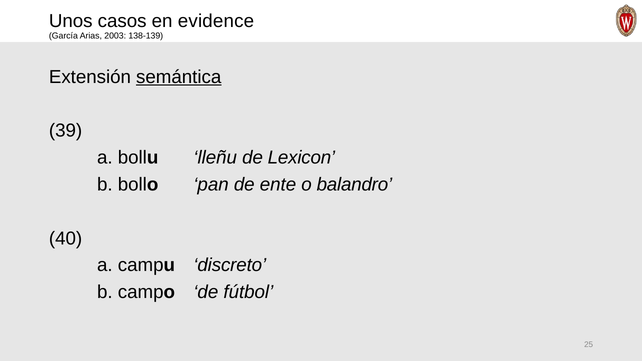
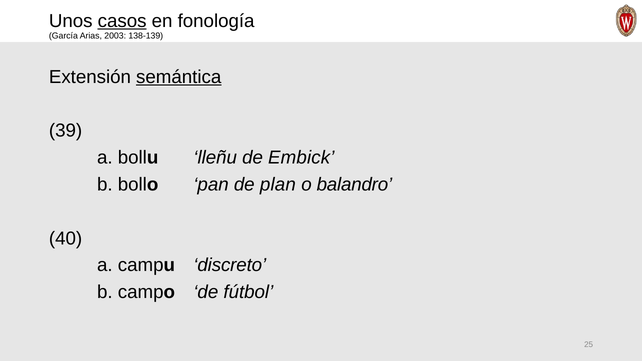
casos underline: none -> present
evidence: evidence -> fonología
Lexicon: Lexicon -> Embick
ente: ente -> plan
